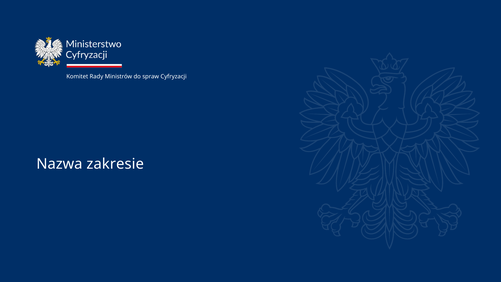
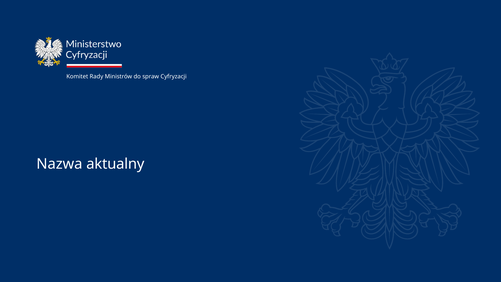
zakresie: zakresie -> aktualny
